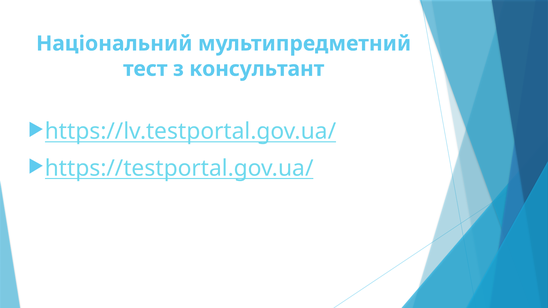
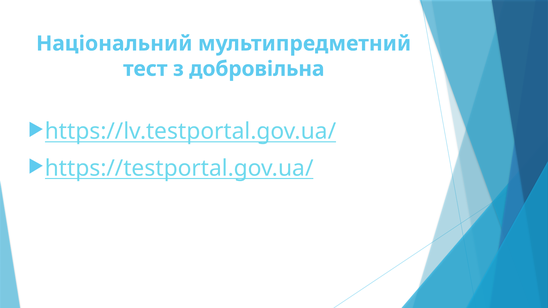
консультант: консультант -> добровільна
